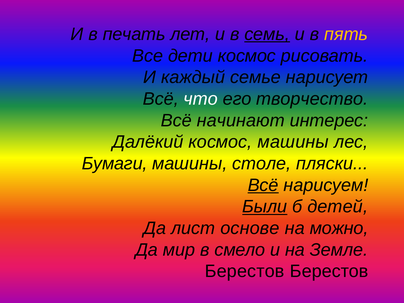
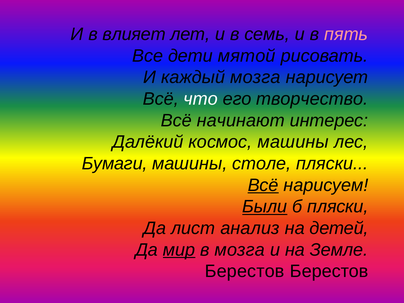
печать: печать -> влияет
семь underline: present -> none
пять colour: yellow -> pink
дети космос: космос -> мятой
каждый семье: семье -> мозга
б детей: детей -> пляски
основе: основе -> анализ
можно: можно -> детей
мир underline: none -> present
в смело: смело -> мозга
